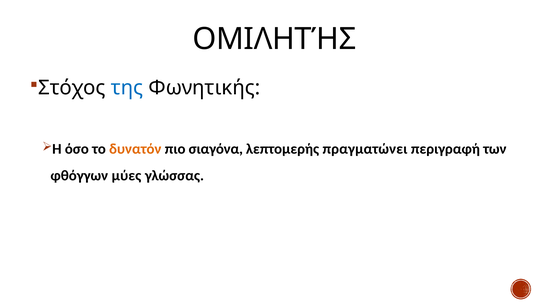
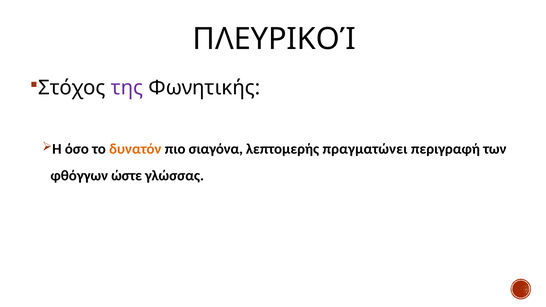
ΟΜΙΛΗΤΉΣ: ΟΜΙΛΗΤΉΣ -> ΠΛΕΥΡΙΚΟΊ
της colour: blue -> purple
μύες: μύες -> ώστε
